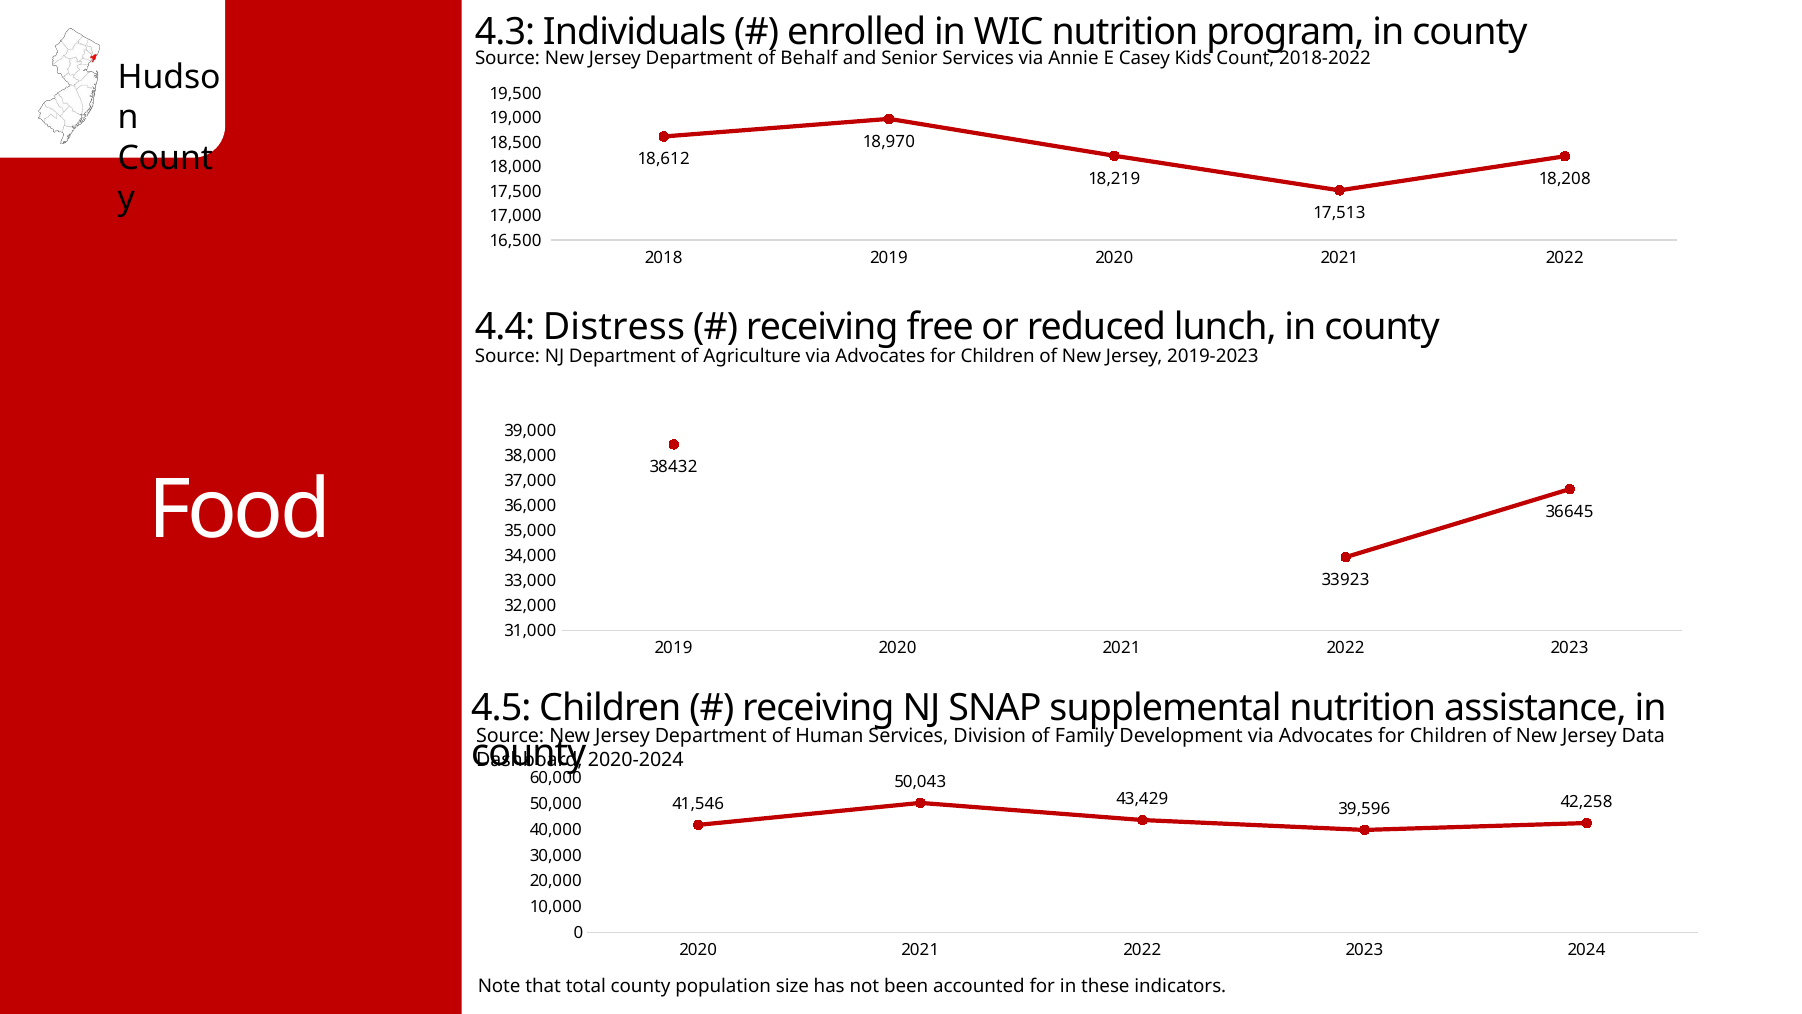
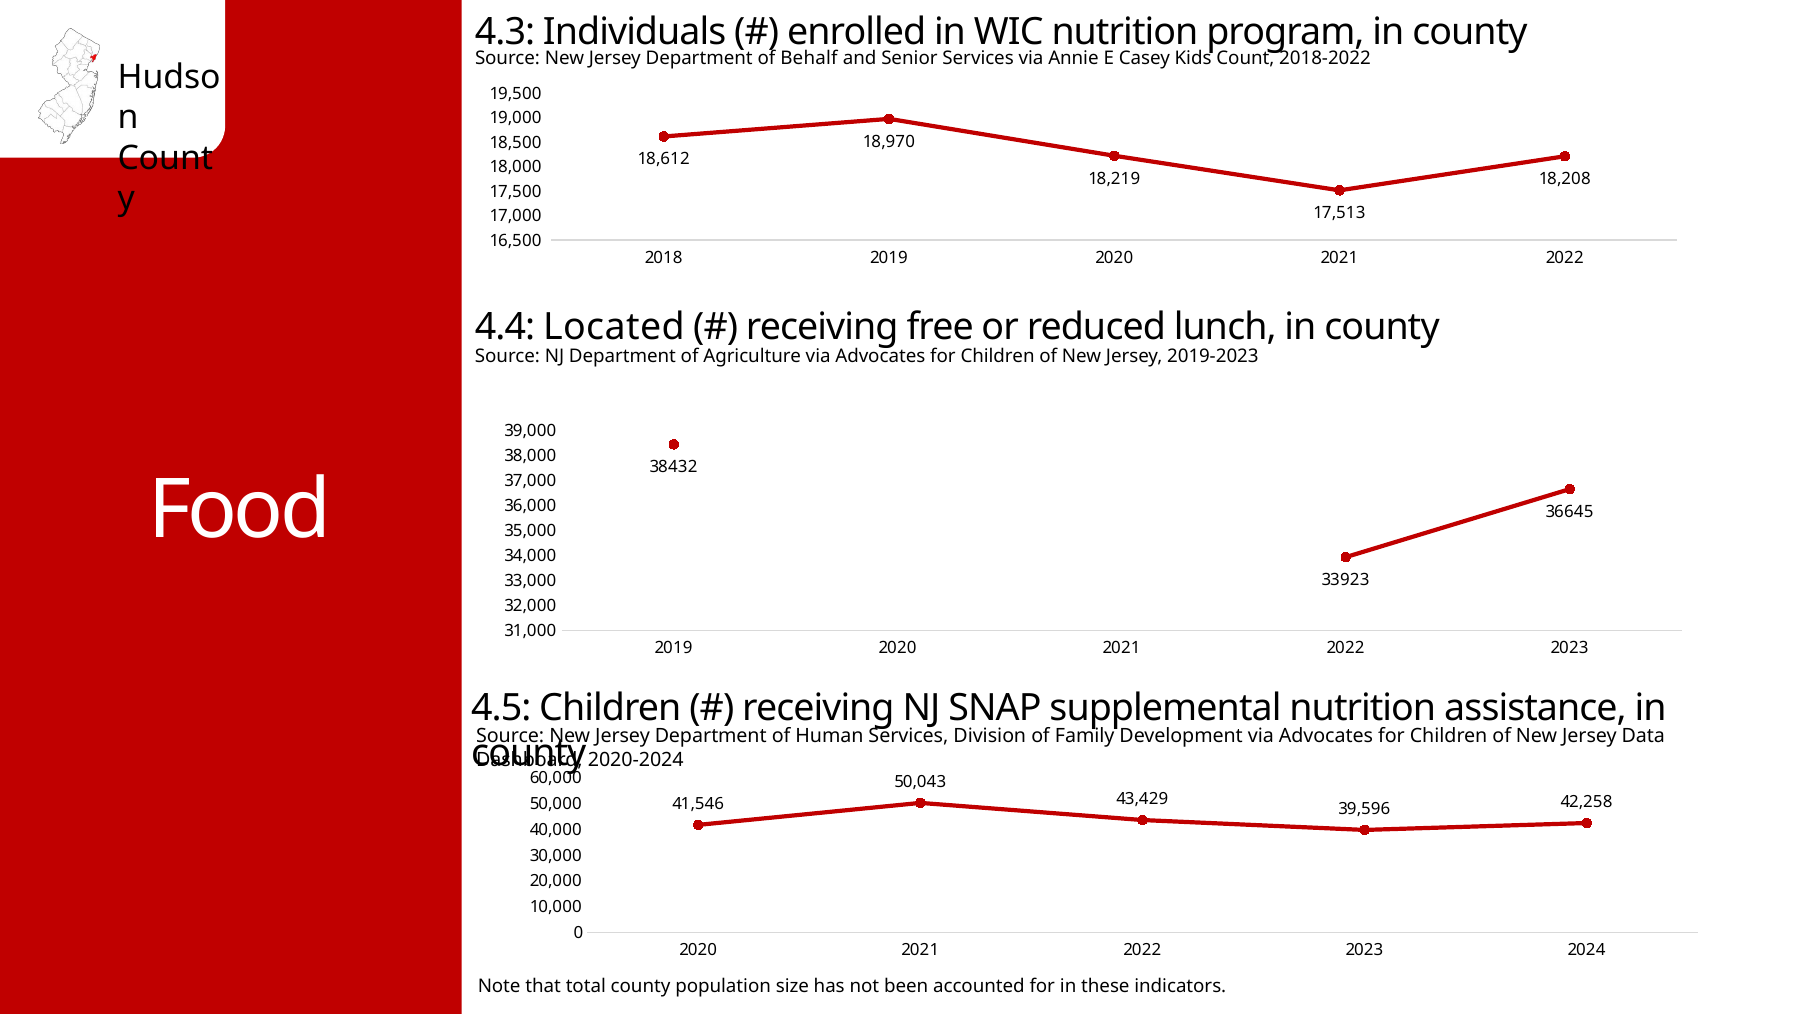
Distress: Distress -> Located
